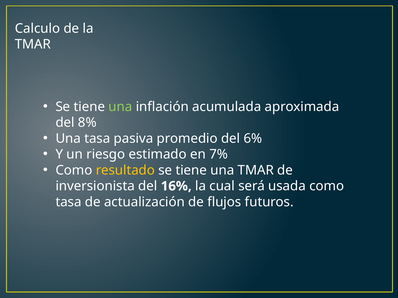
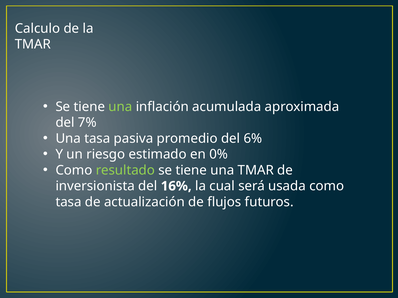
8%: 8% -> 7%
7%: 7% -> 0%
resultado colour: yellow -> light green
